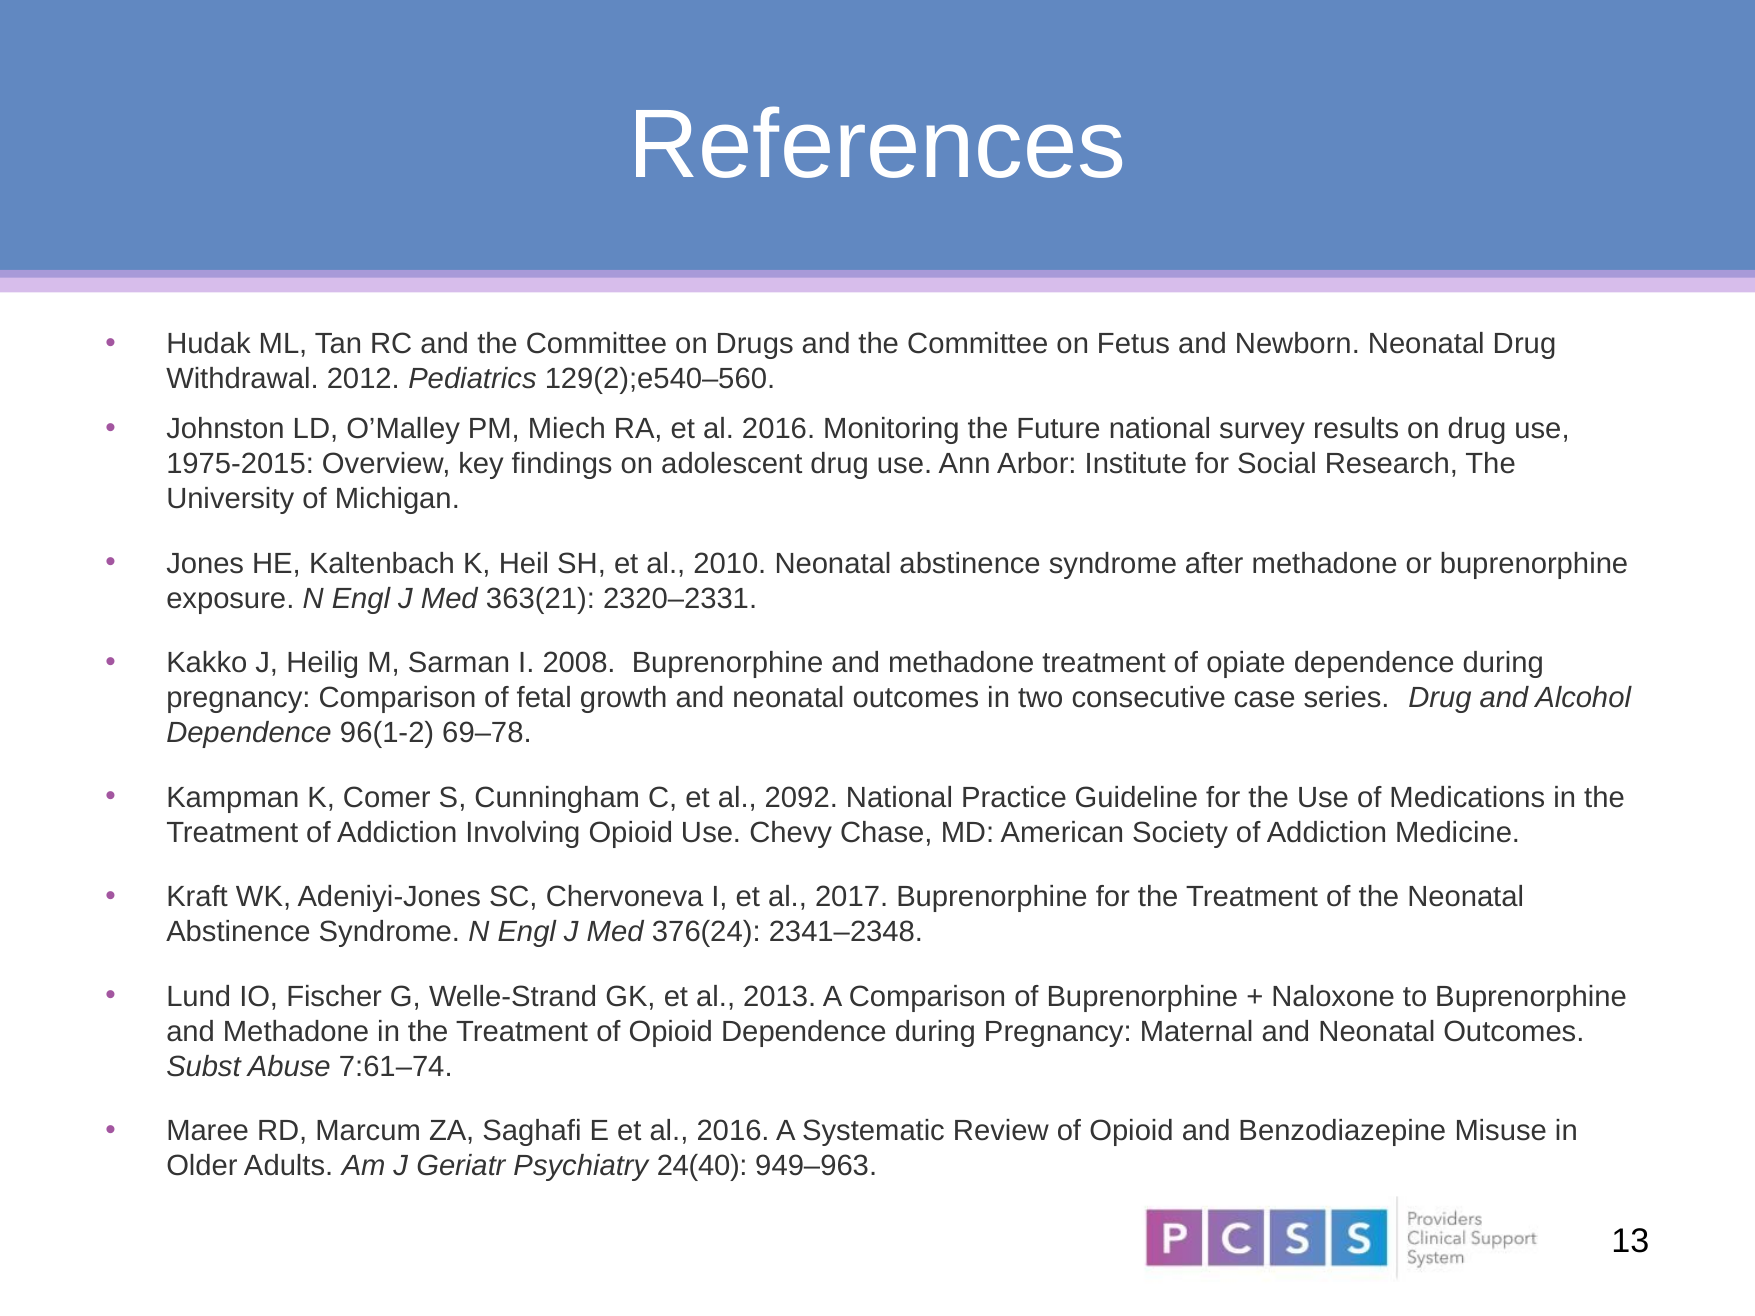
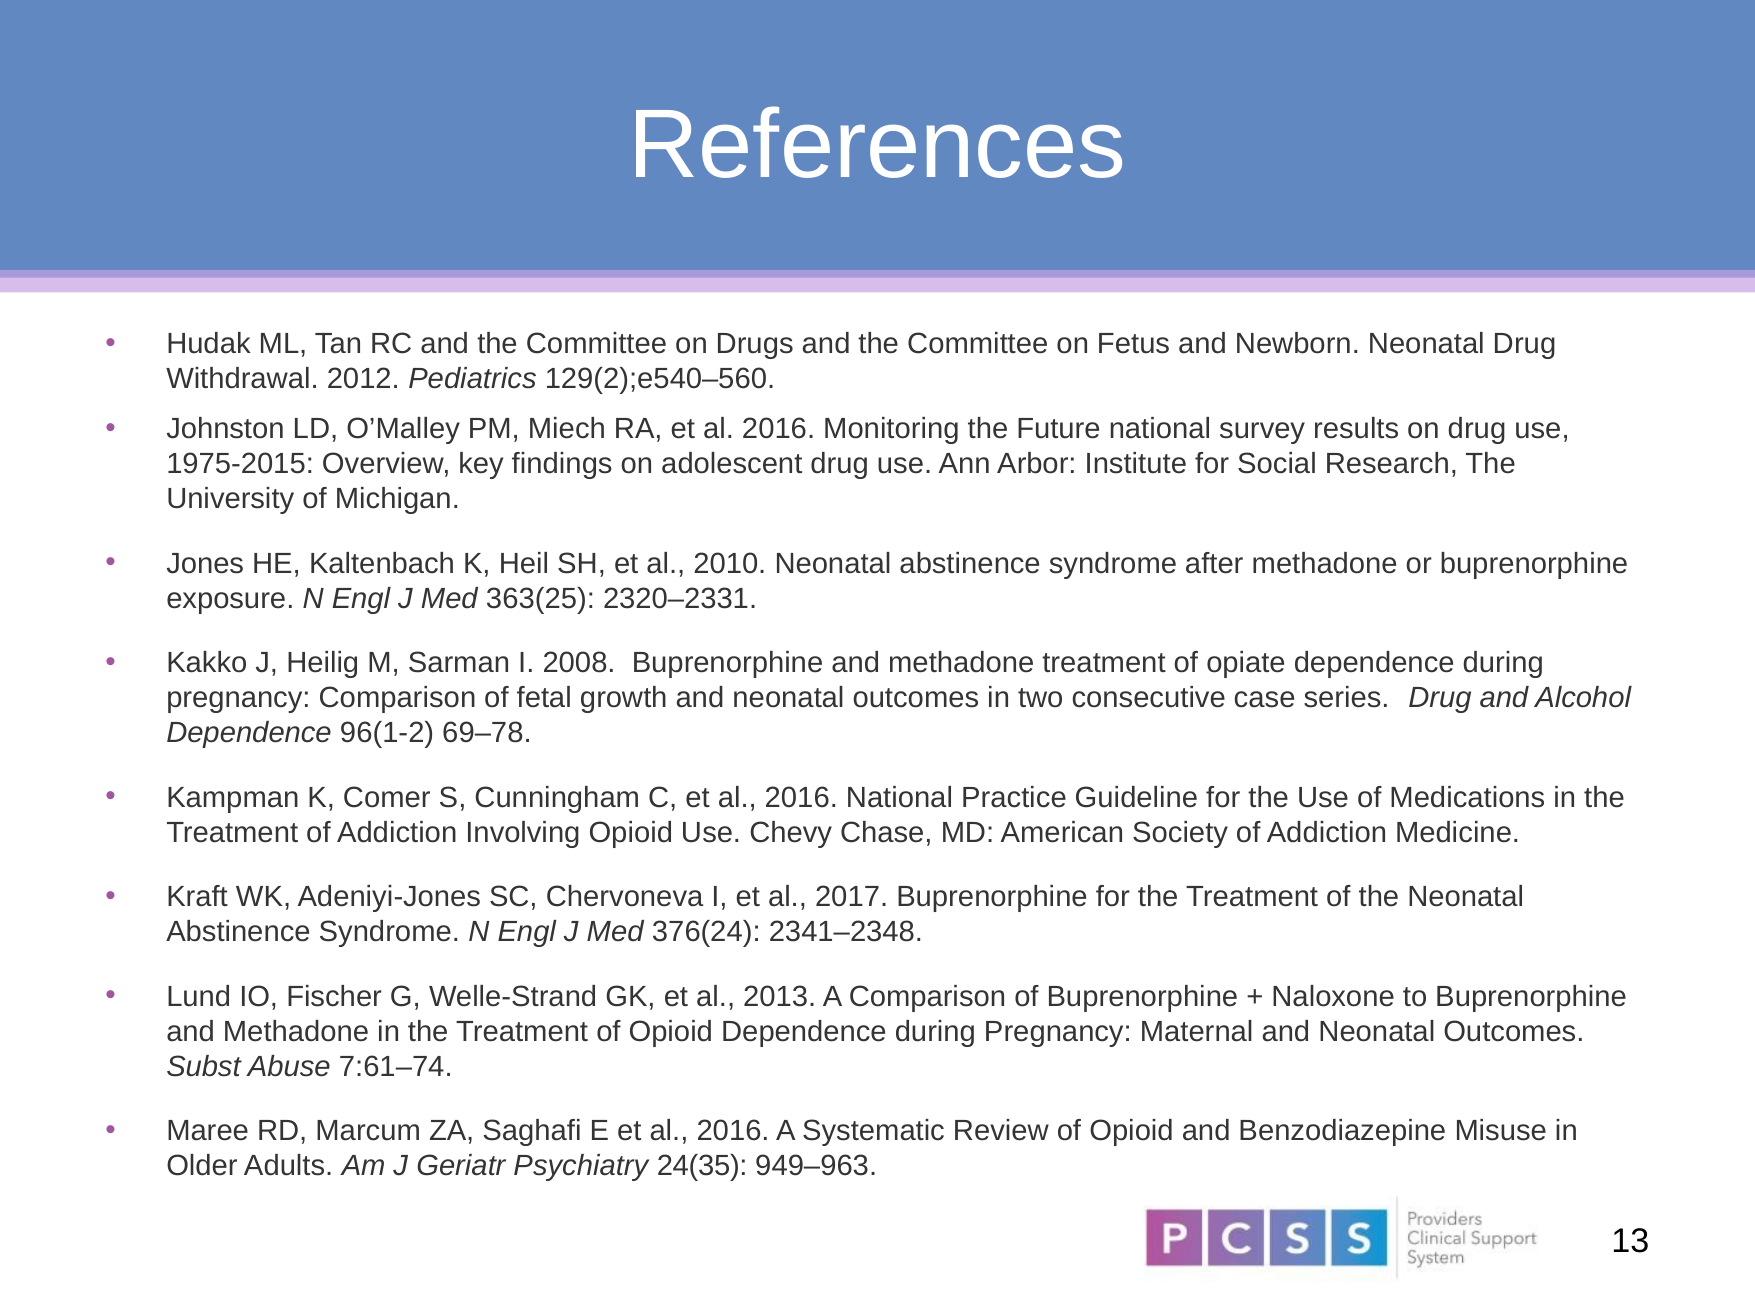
363(21: 363(21 -> 363(25
C et al 2092: 2092 -> 2016
24(40: 24(40 -> 24(35
